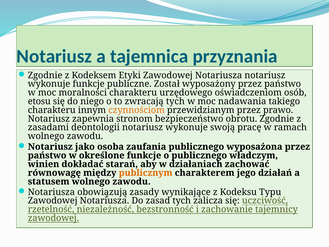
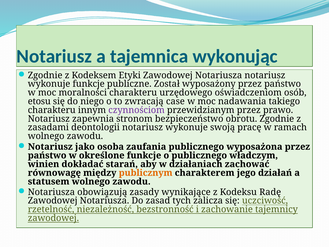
przyznania: przyznania -> wykonując
zwracają tych: tych -> case
czynnościom colour: orange -> purple
Typu: Typu -> Radę
